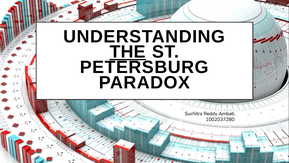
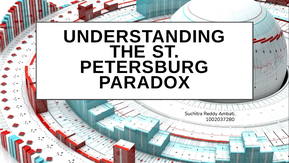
THE underline: present -> none
